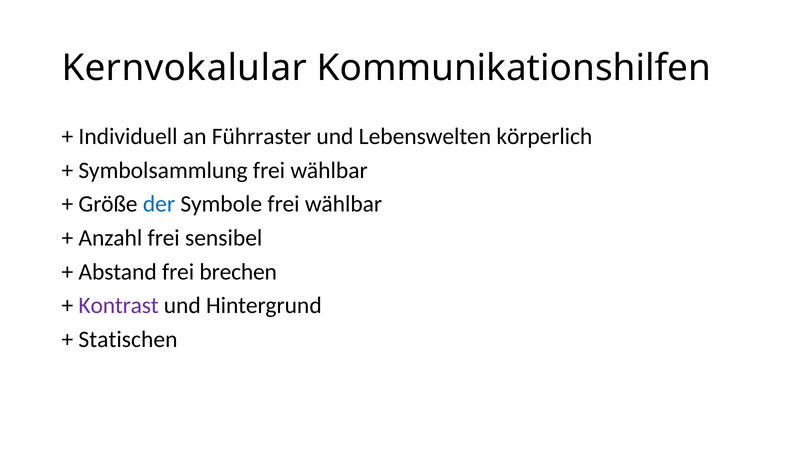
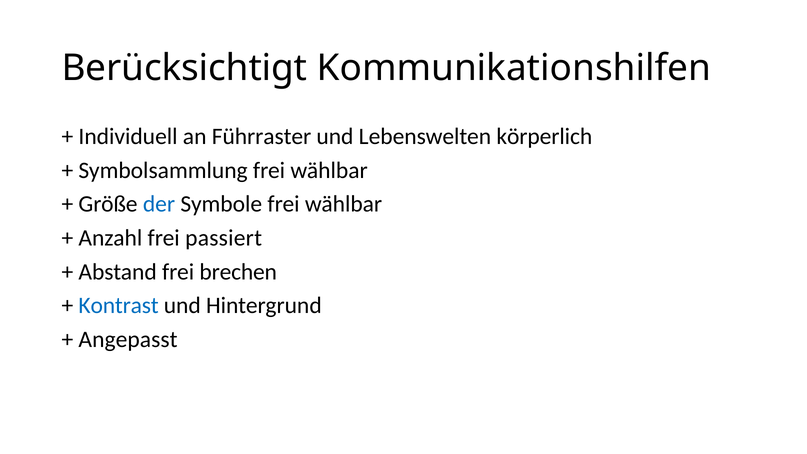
Kernvokalular: Kernvokalular -> Berücksichtigt
sensibel: sensibel -> passiert
Kontrast colour: purple -> blue
Statischen: Statischen -> Angepasst
